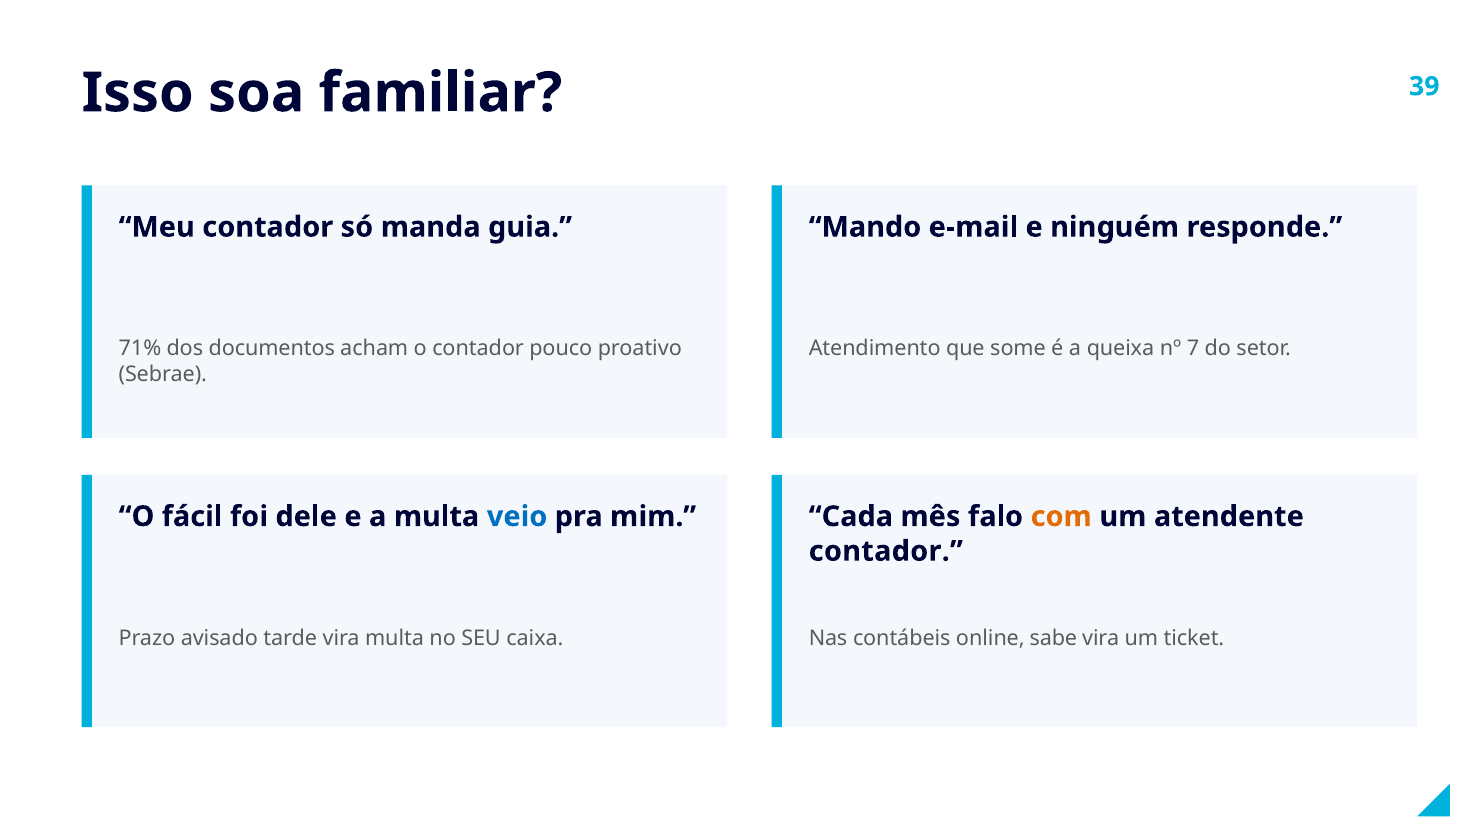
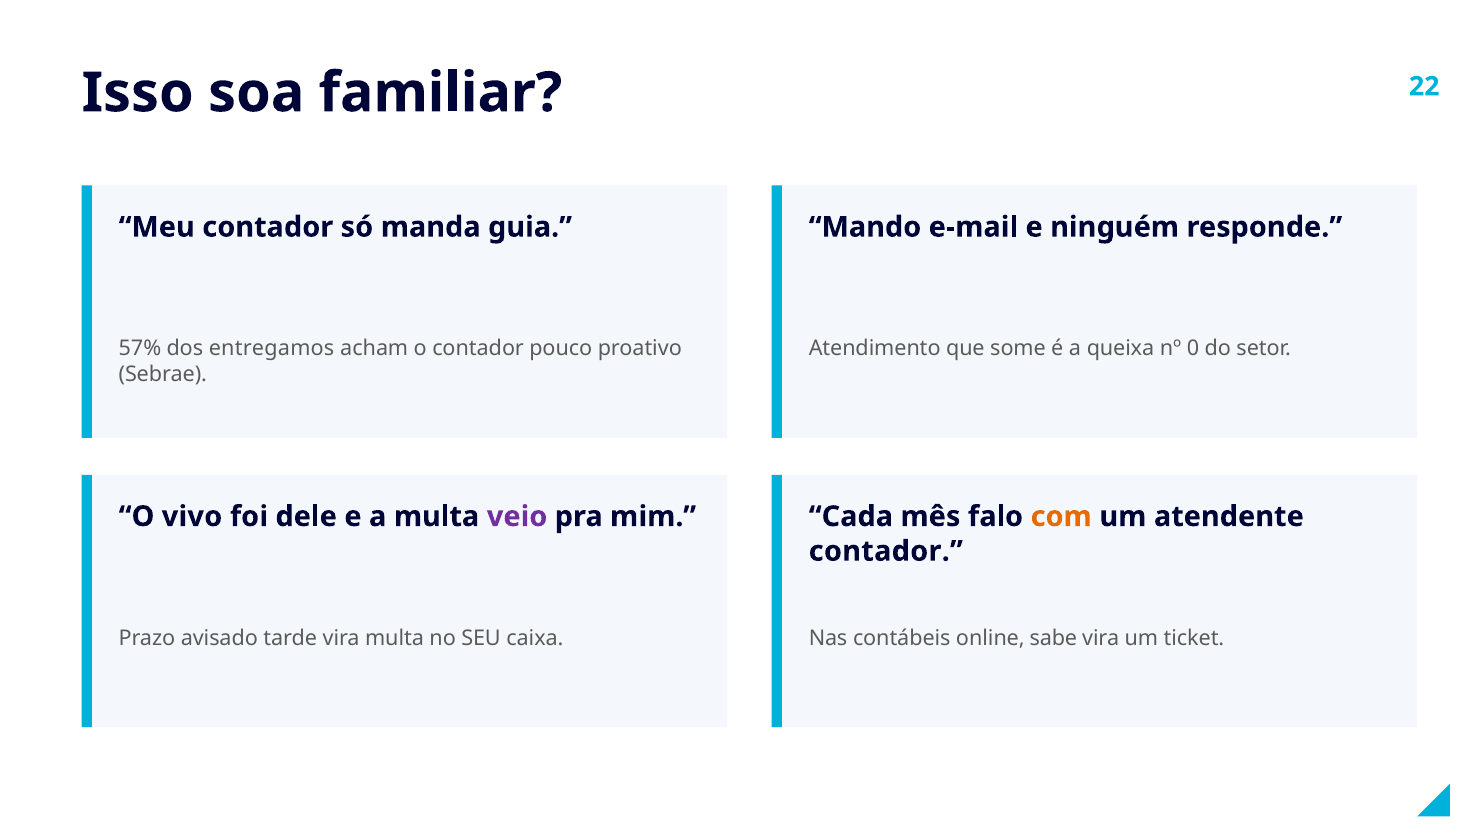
39: 39 -> 22
71%: 71% -> 57%
documentos: documentos -> entregamos
7: 7 -> 0
fácil: fácil -> vivo
veio colour: blue -> purple
